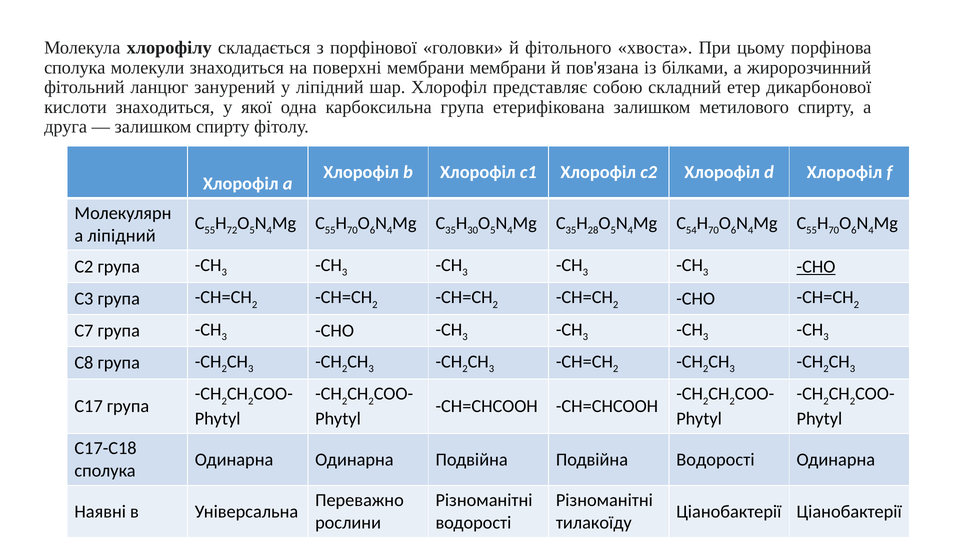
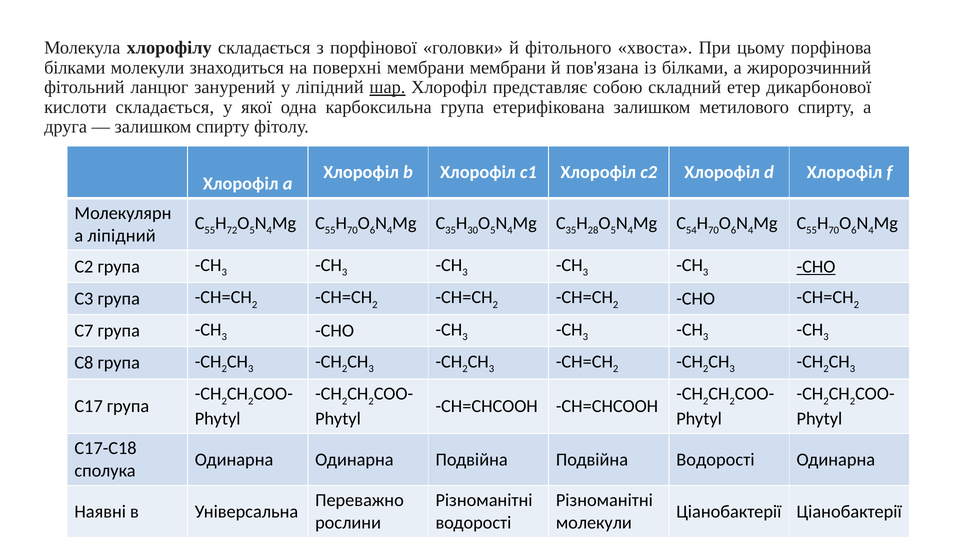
сполука at (75, 68): сполука -> білками
шар underline: none -> present
кислоти знаходиться: знаходиться -> складається
тилакоїду at (594, 523): тилакоїду -> молекули
